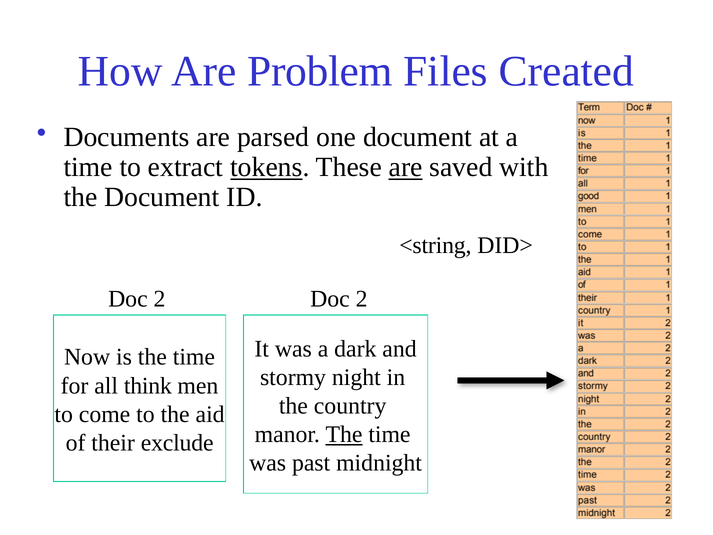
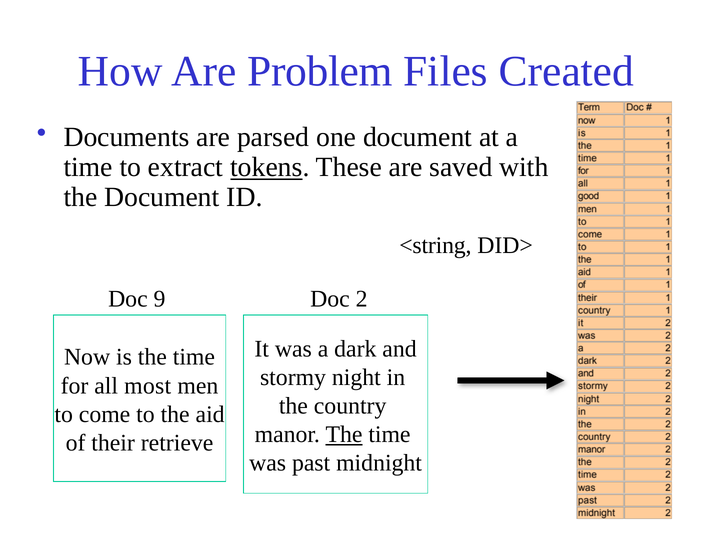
are at (406, 167) underline: present -> none
2 at (160, 299): 2 -> 9
think: think -> most
exclude: exclude -> retrieve
